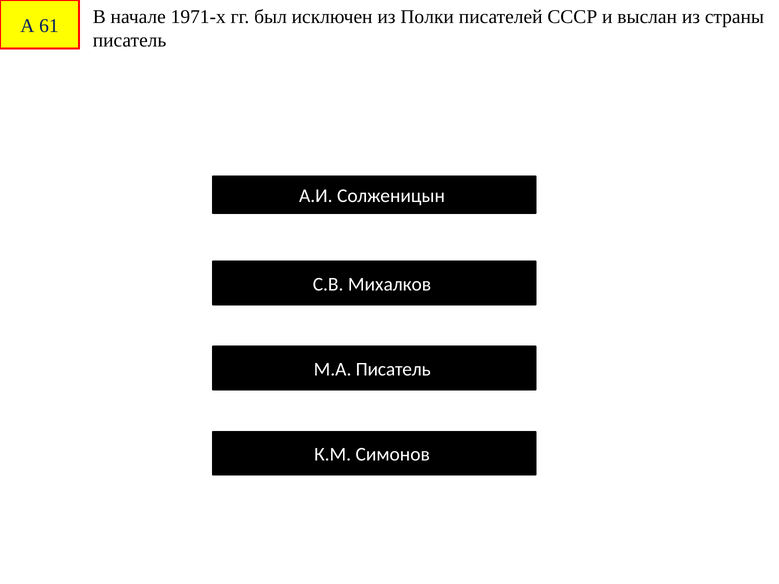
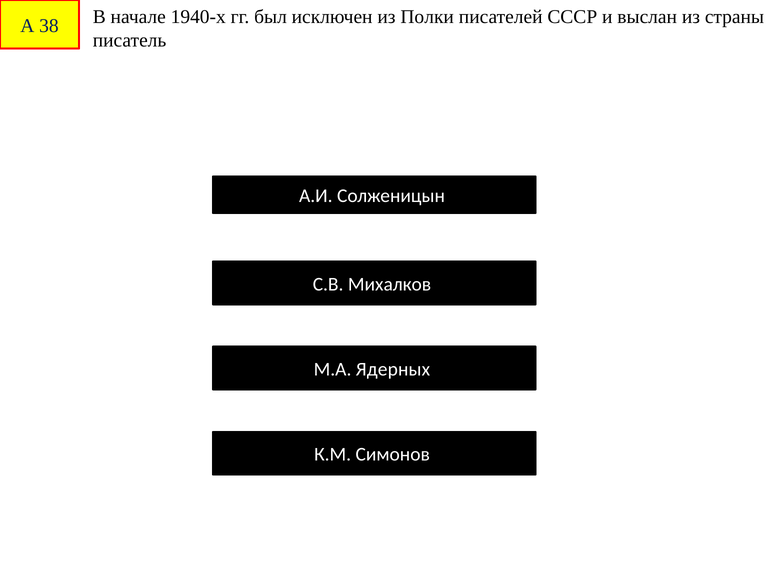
61: 61 -> 38
1971-х: 1971-х -> 1940-х
М.А Писатель: Писатель -> Ядерных
